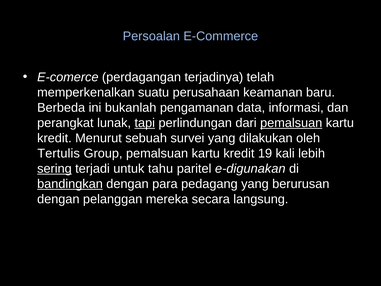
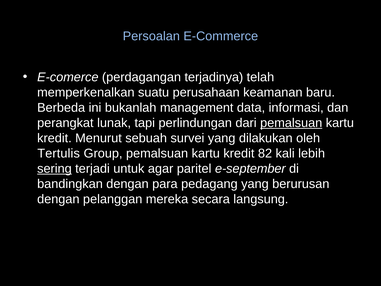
pengamanan: pengamanan -> management
tapi underline: present -> none
19: 19 -> 82
tahu: tahu -> agar
e-digunakan: e-digunakan -> e-september
bandingkan underline: present -> none
